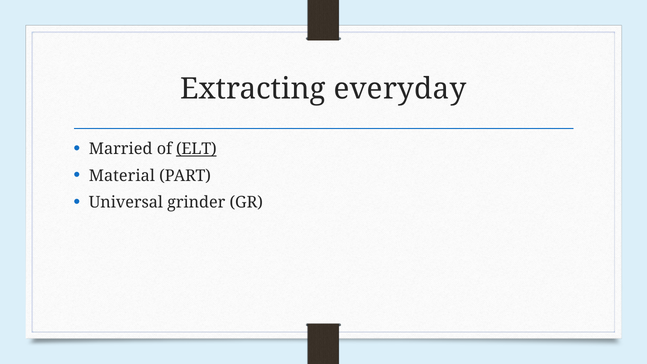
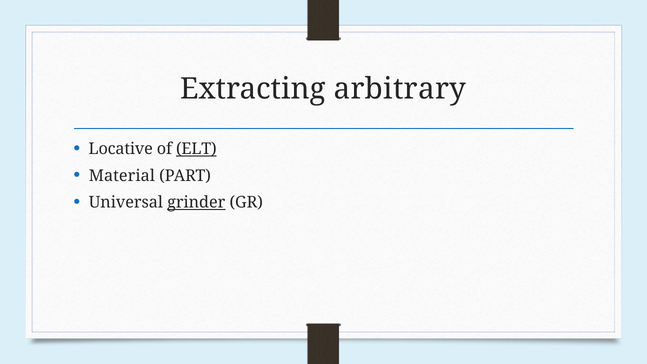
everyday: everyday -> arbitrary
Married: Married -> Locative
grinder underline: none -> present
